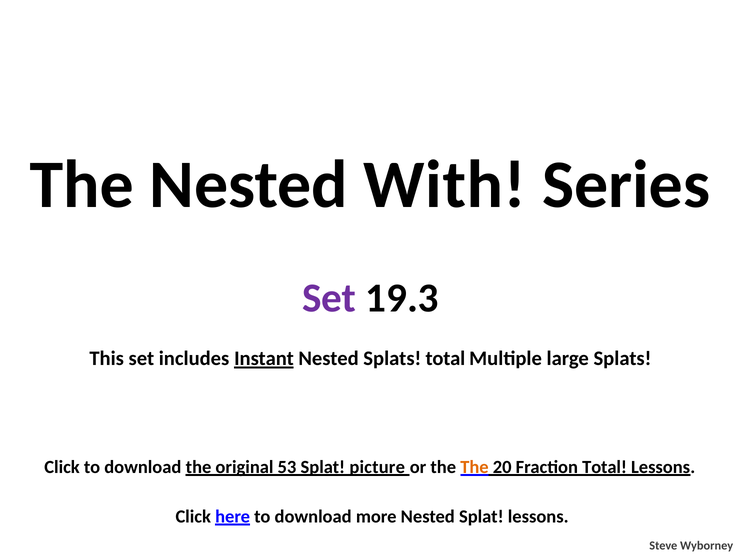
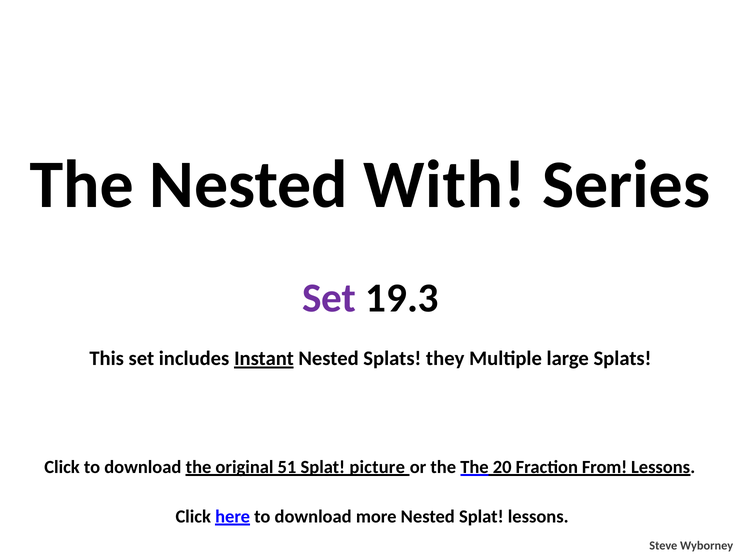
Splats total: total -> they
53: 53 -> 51
The at (474, 467) colour: orange -> black
Fraction Total: Total -> From
